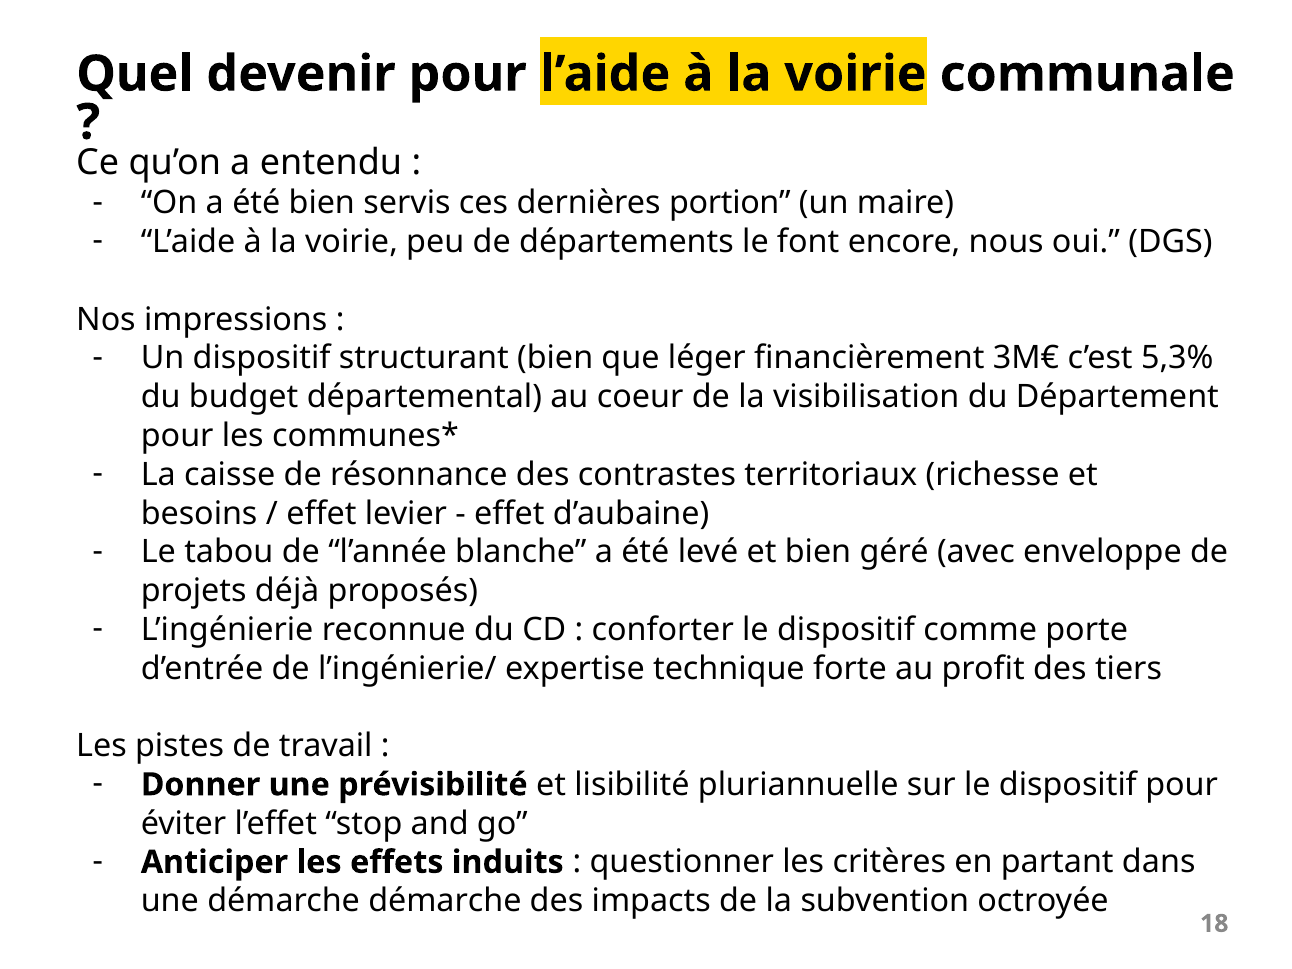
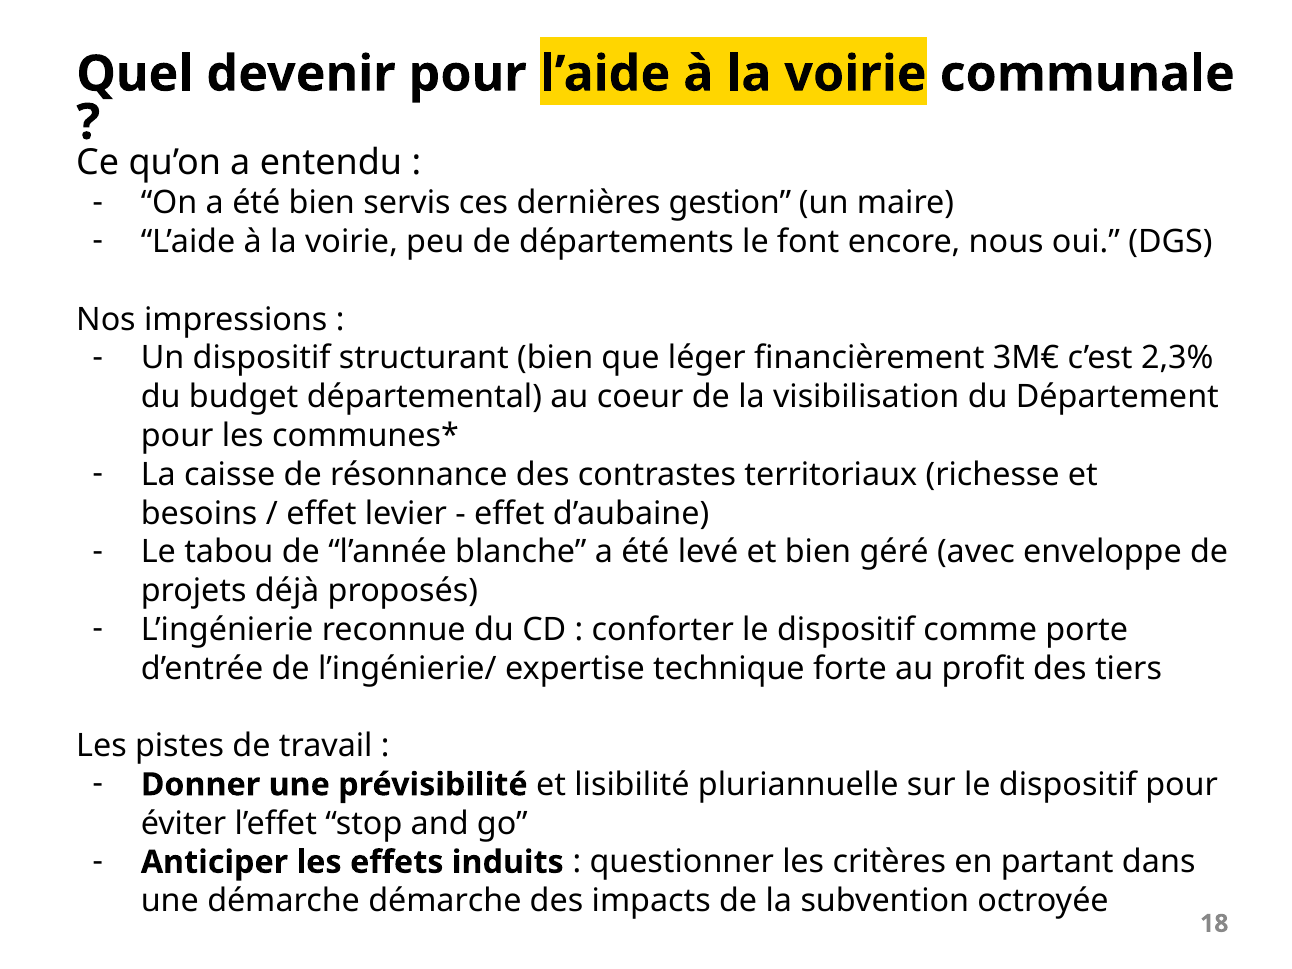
portion: portion -> gestion
5,3%: 5,3% -> 2,3%
